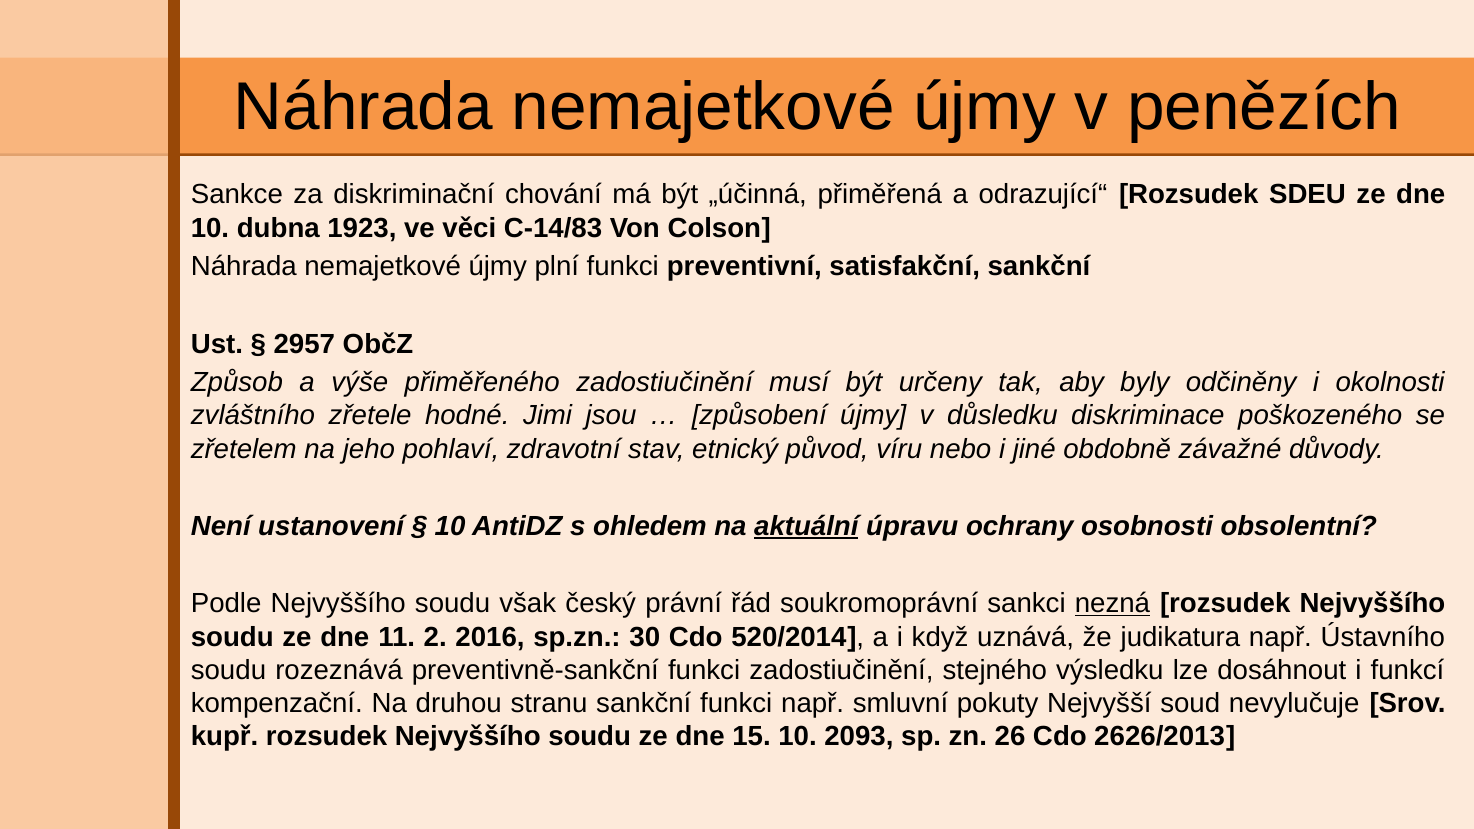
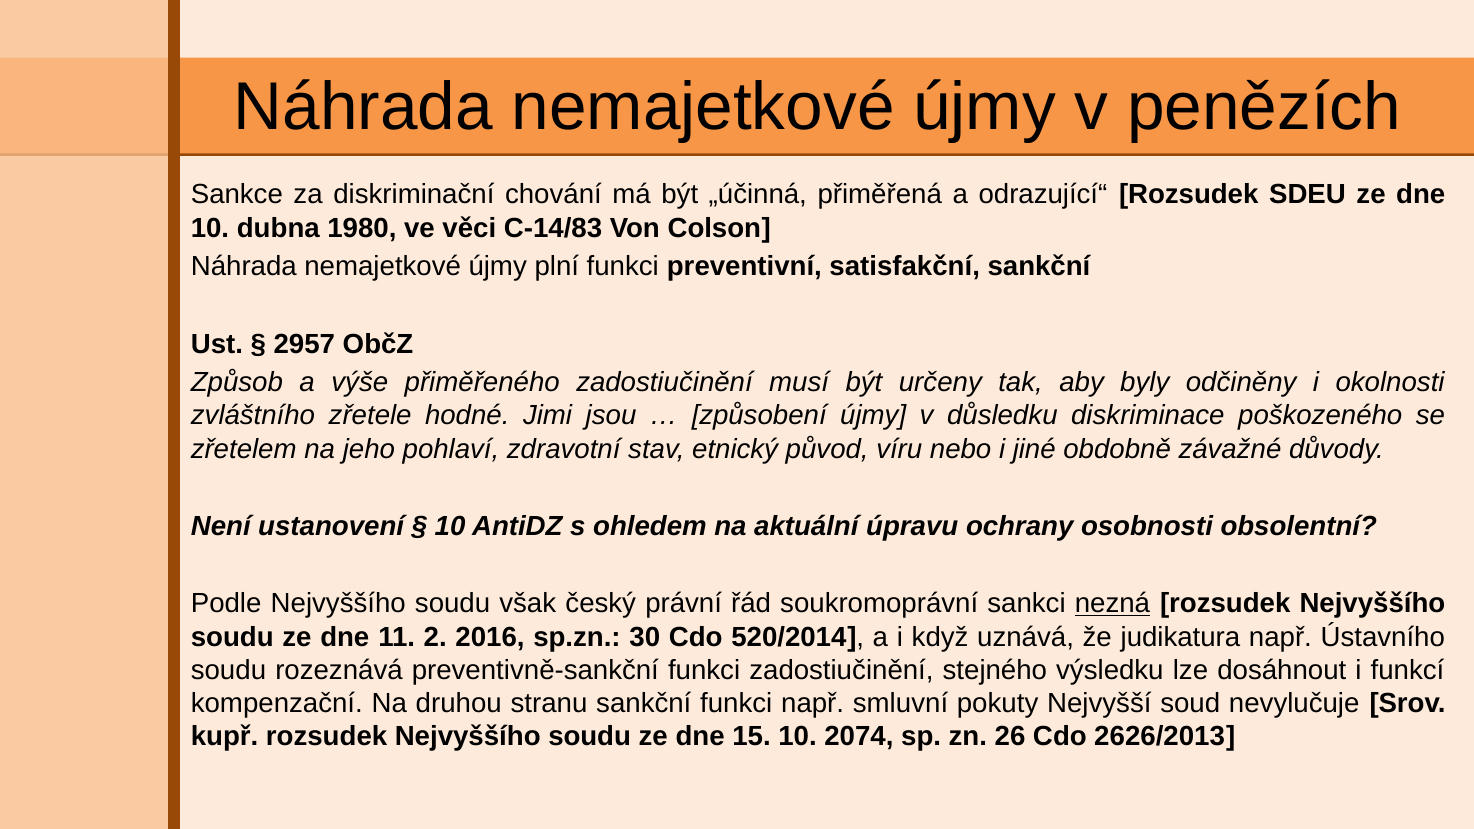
1923: 1923 -> 1980
aktuální underline: present -> none
2093: 2093 -> 2074
